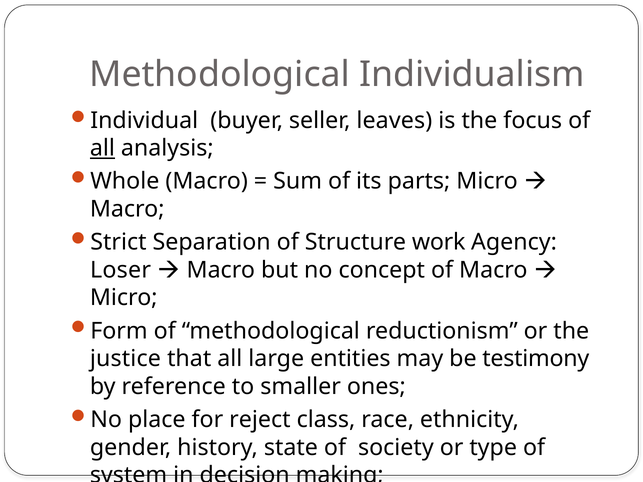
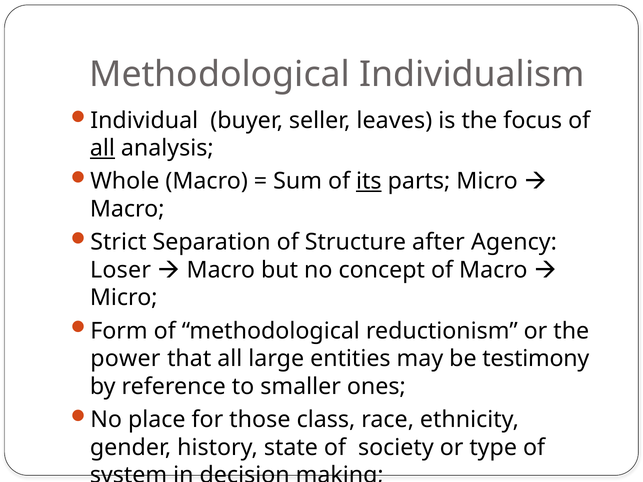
its underline: none -> present
work: work -> after
justice: justice -> power
reject: reject -> those
